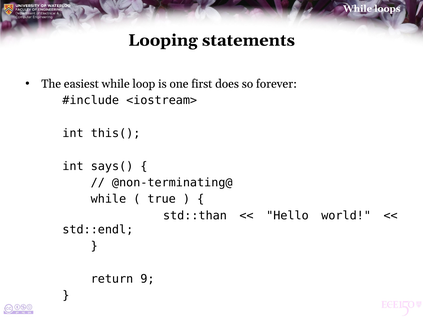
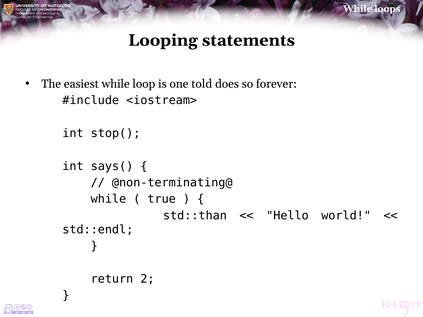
first: first -> told
this(: this( -> stop(
9: 9 -> 2
